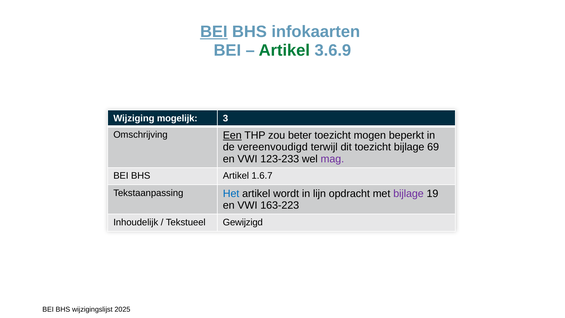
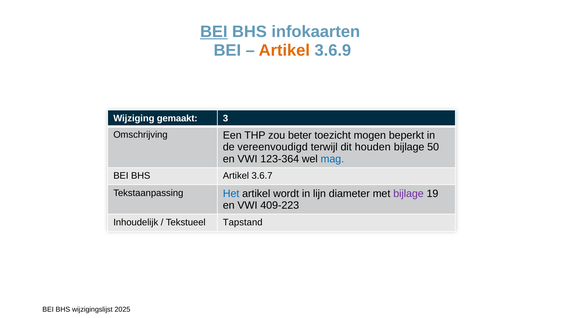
Artikel at (284, 50) colour: green -> orange
mogelijk: mogelijk -> gemaakt
Een underline: present -> none
dit toezicht: toezicht -> houden
69: 69 -> 50
123-233: 123-233 -> 123-364
mag colour: purple -> blue
1.6.7: 1.6.7 -> 3.6.7
opdracht: opdracht -> diameter
163-223: 163-223 -> 409-223
Gewijzigd: Gewijzigd -> Tapstand
